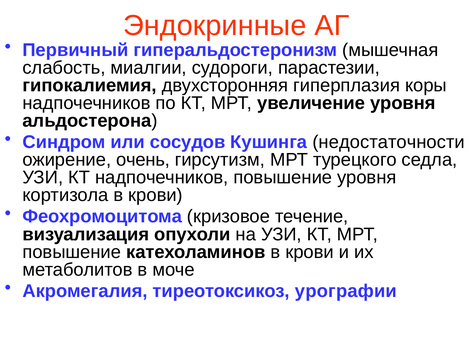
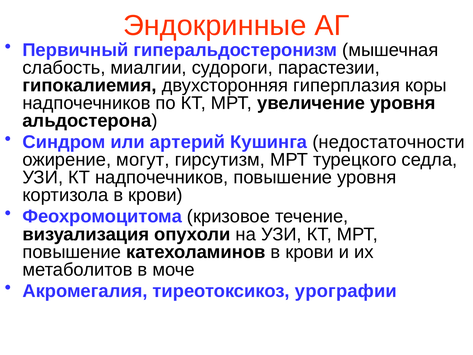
сосудов: сосудов -> артерий
очень: очень -> могут
